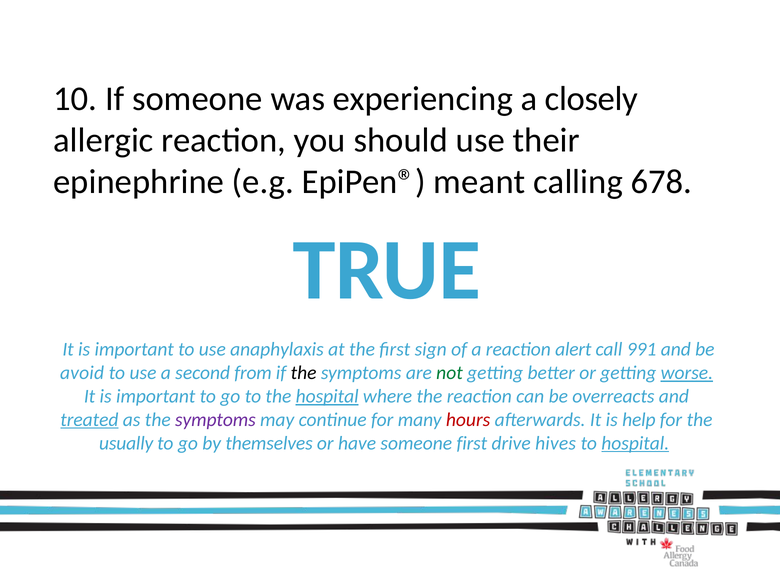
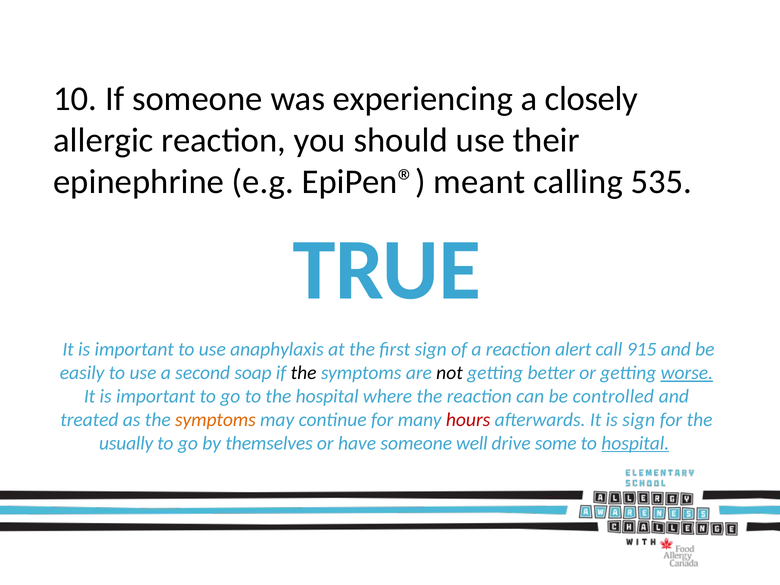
678: 678 -> 535
991: 991 -> 915
avoid: avoid -> easily
from: from -> soap
not colour: green -> black
hospital at (327, 396) underline: present -> none
overreacts: overreacts -> controlled
treated underline: present -> none
symptoms at (215, 420) colour: purple -> orange
is help: help -> sign
someone first: first -> well
hives: hives -> some
